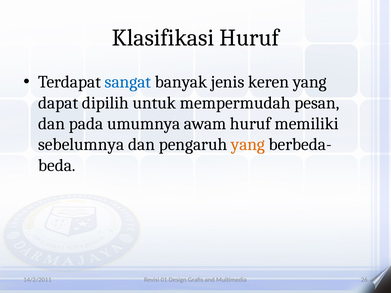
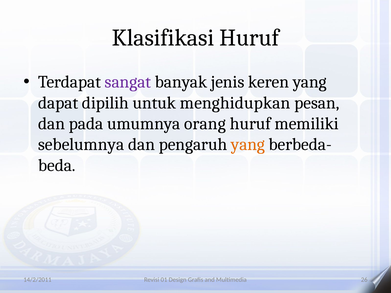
sangat colour: blue -> purple
mempermudah: mempermudah -> menghidupkan
awam: awam -> orang
